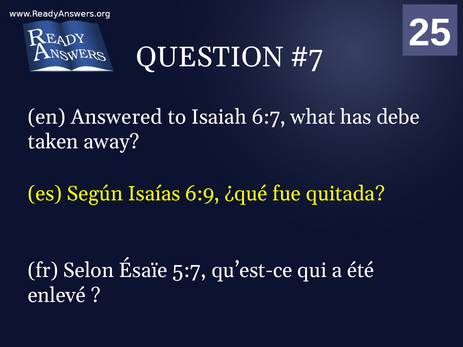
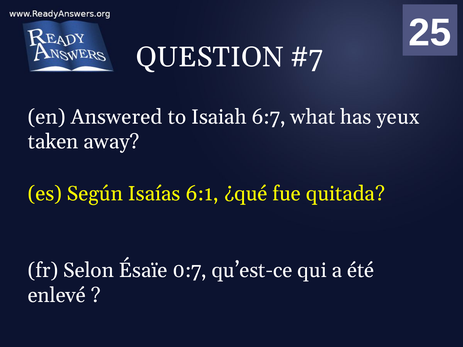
debe: debe -> yeux
6:9: 6:9 -> 6:1
5:7: 5:7 -> 0:7
